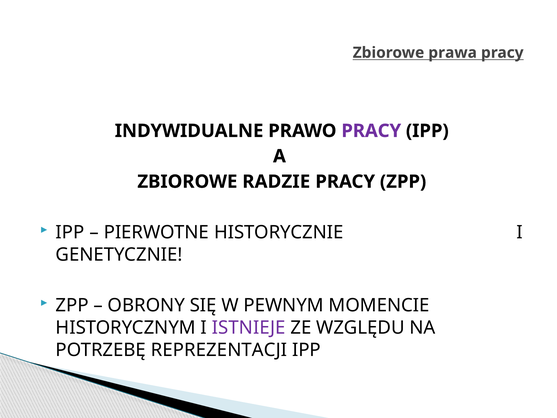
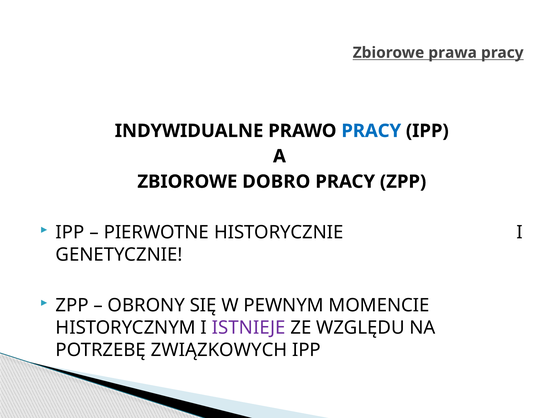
PRACY at (371, 131) colour: purple -> blue
RADZIE: RADZIE -> DOBRO
REPREZENTACJI: REPREZENTACJI -> ZWIĄZKOWYCH
